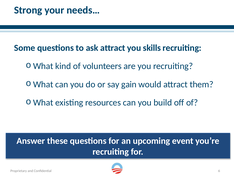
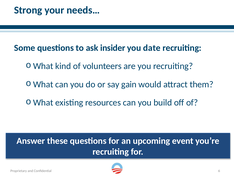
ask attract: attract -> insider
skills: skills -> date
